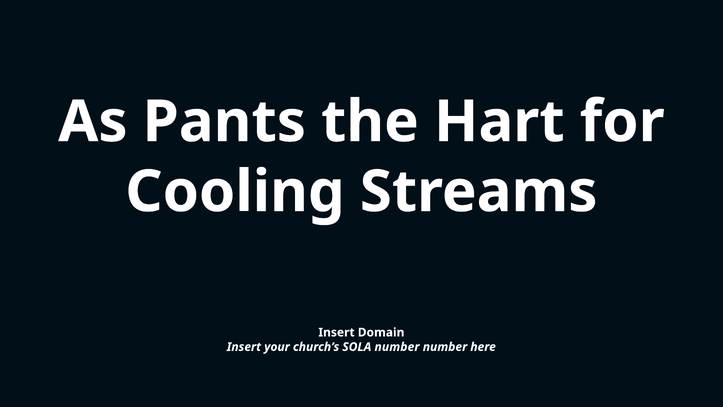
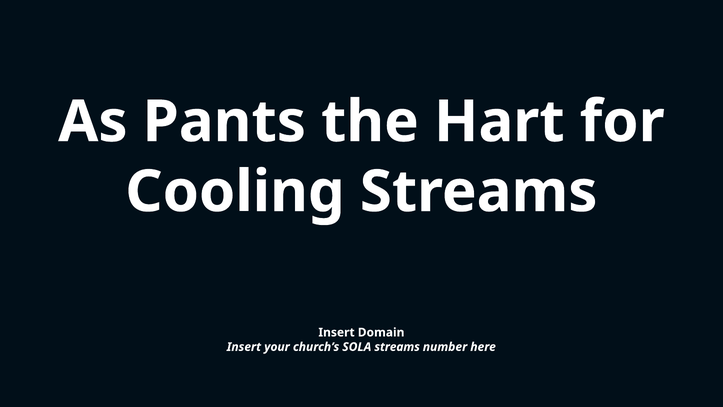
SOLA number: number -> streams
